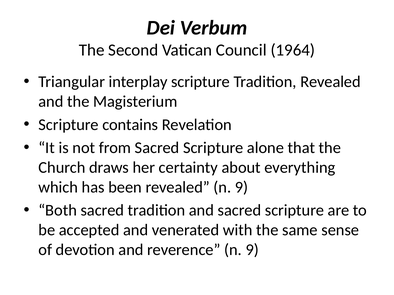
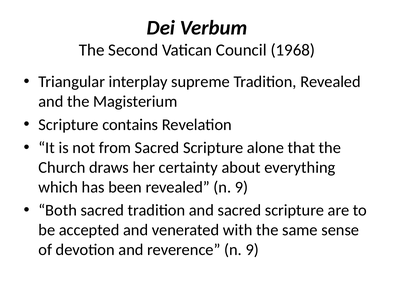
1964: 1964 -> 1968
interplay scripture: scripture -> supreme
